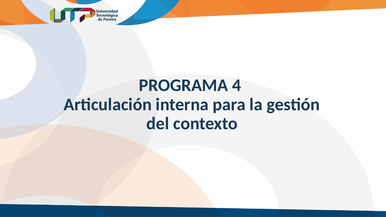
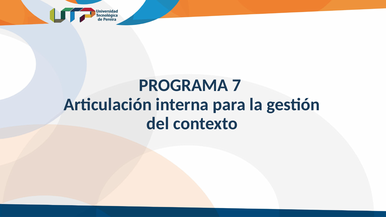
4: 4 -> 7
